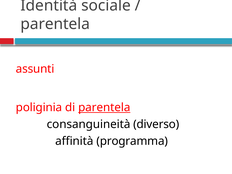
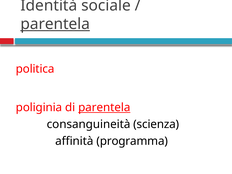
parentela at (55, 24) underline: none -> present
assunti: assunti -> politica
diverso: diverso -> scienza
